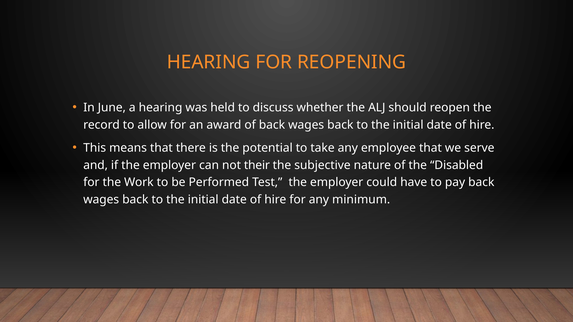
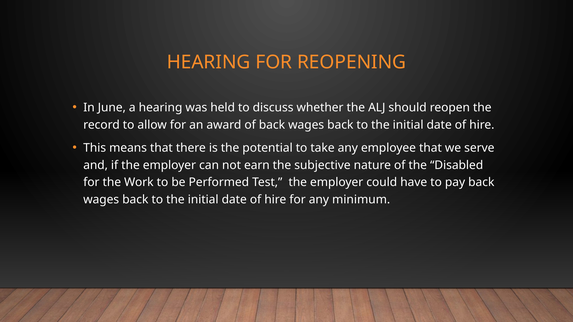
their: their -> earn
